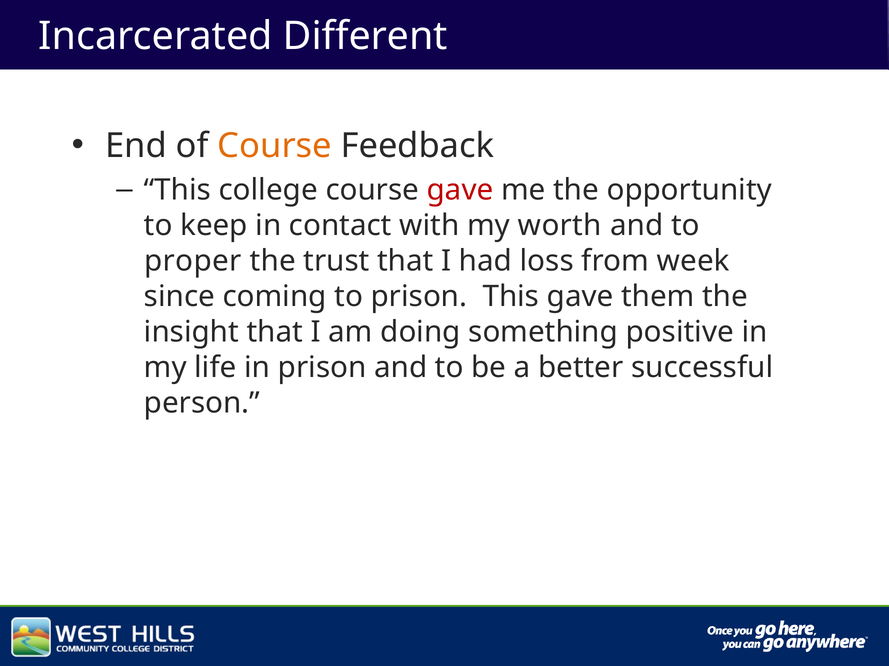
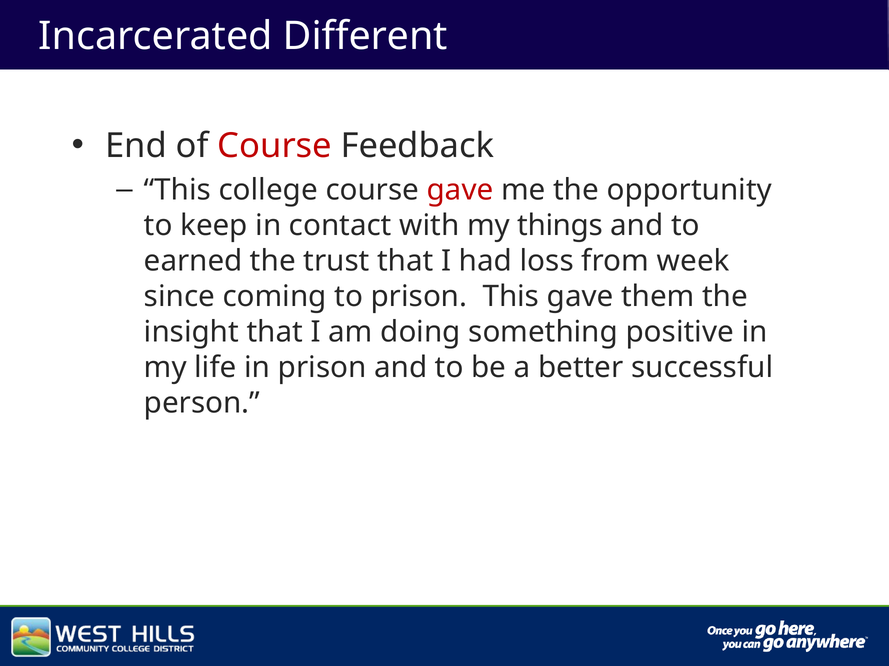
Course at (275, 146) colour: orange -> red
worth: worth -> things
proper: proper -> earned
